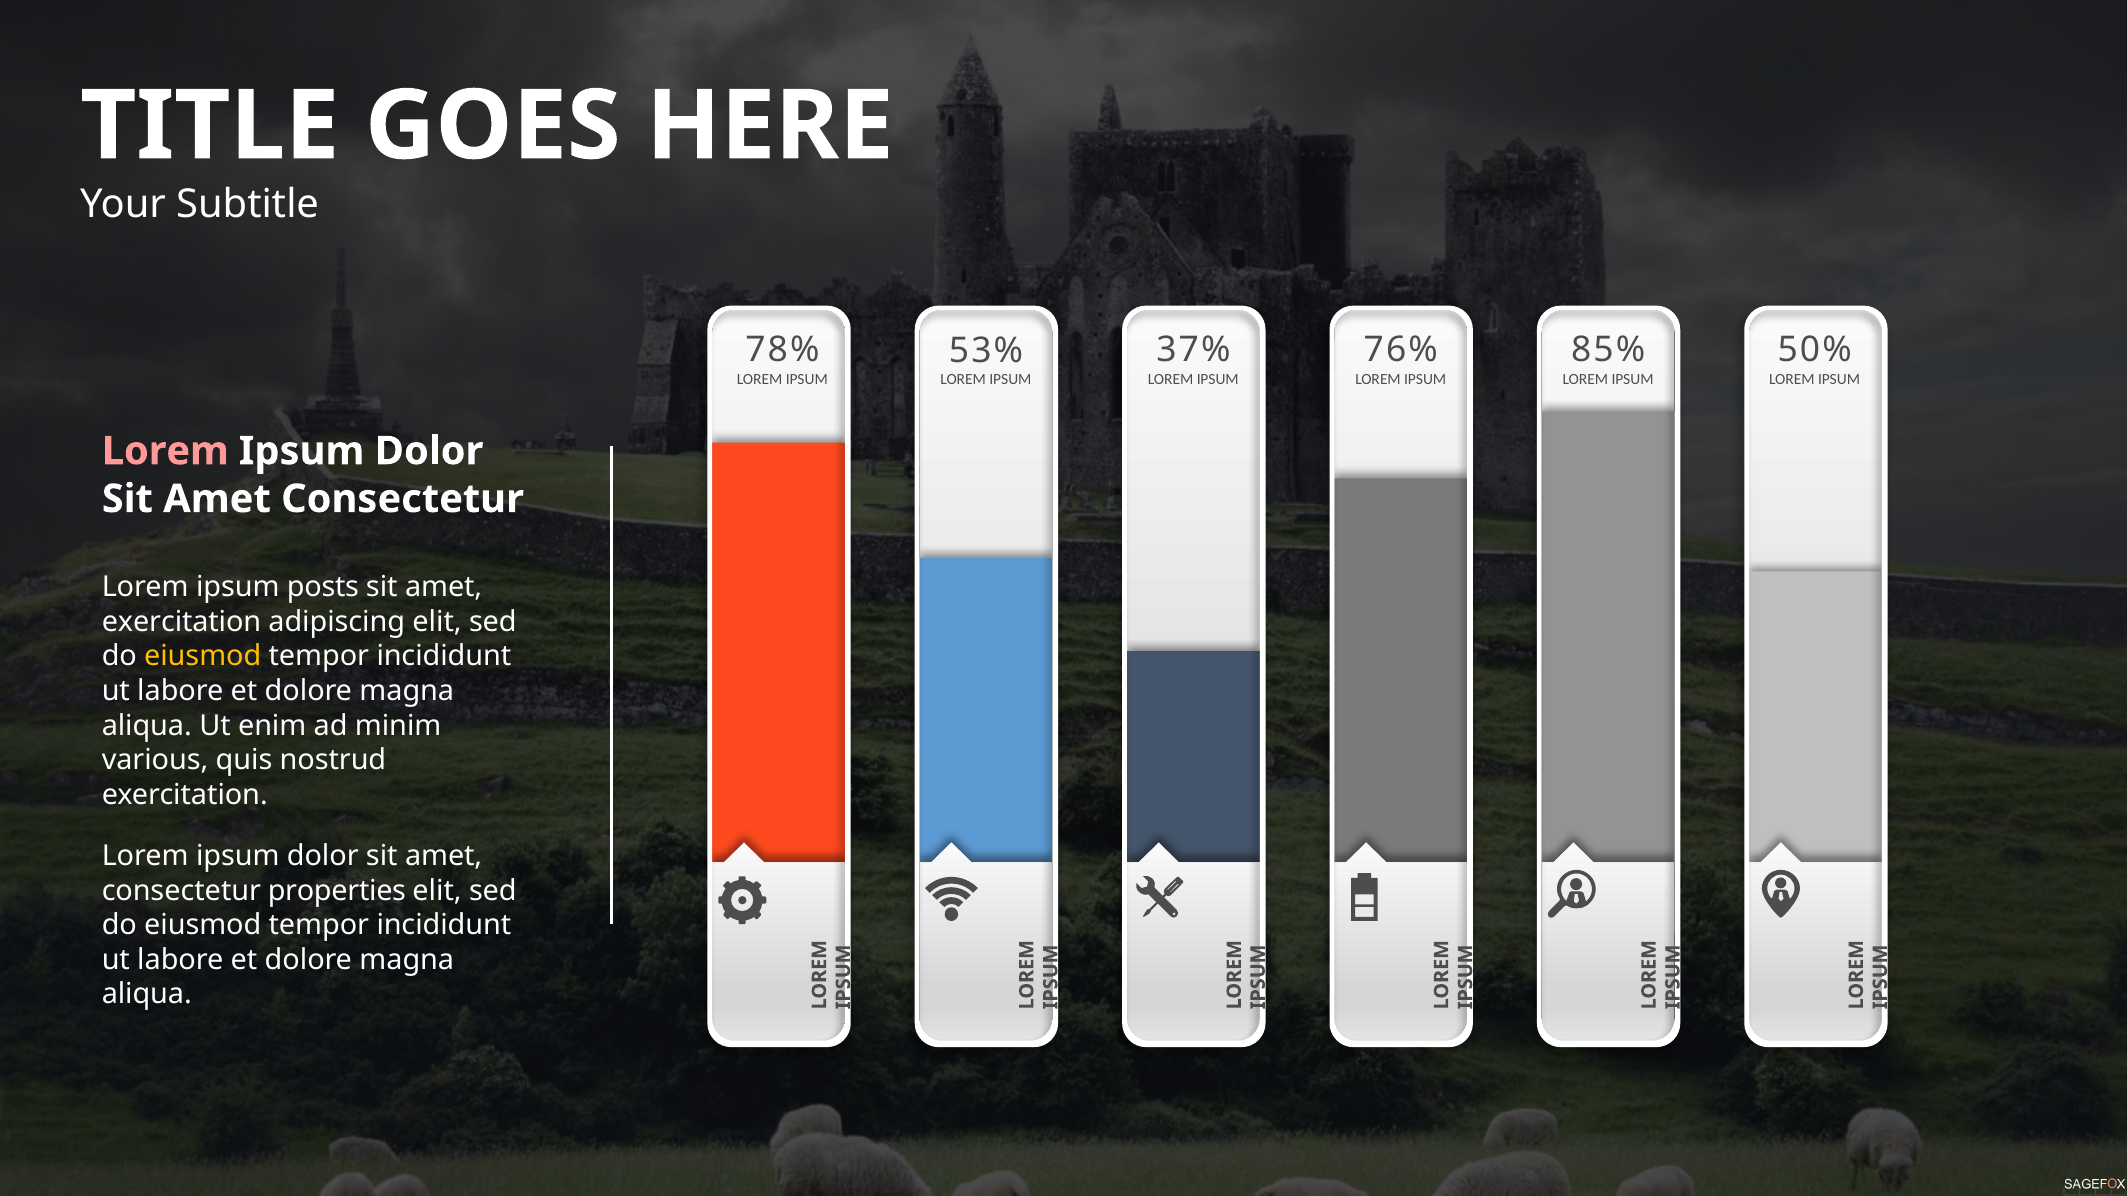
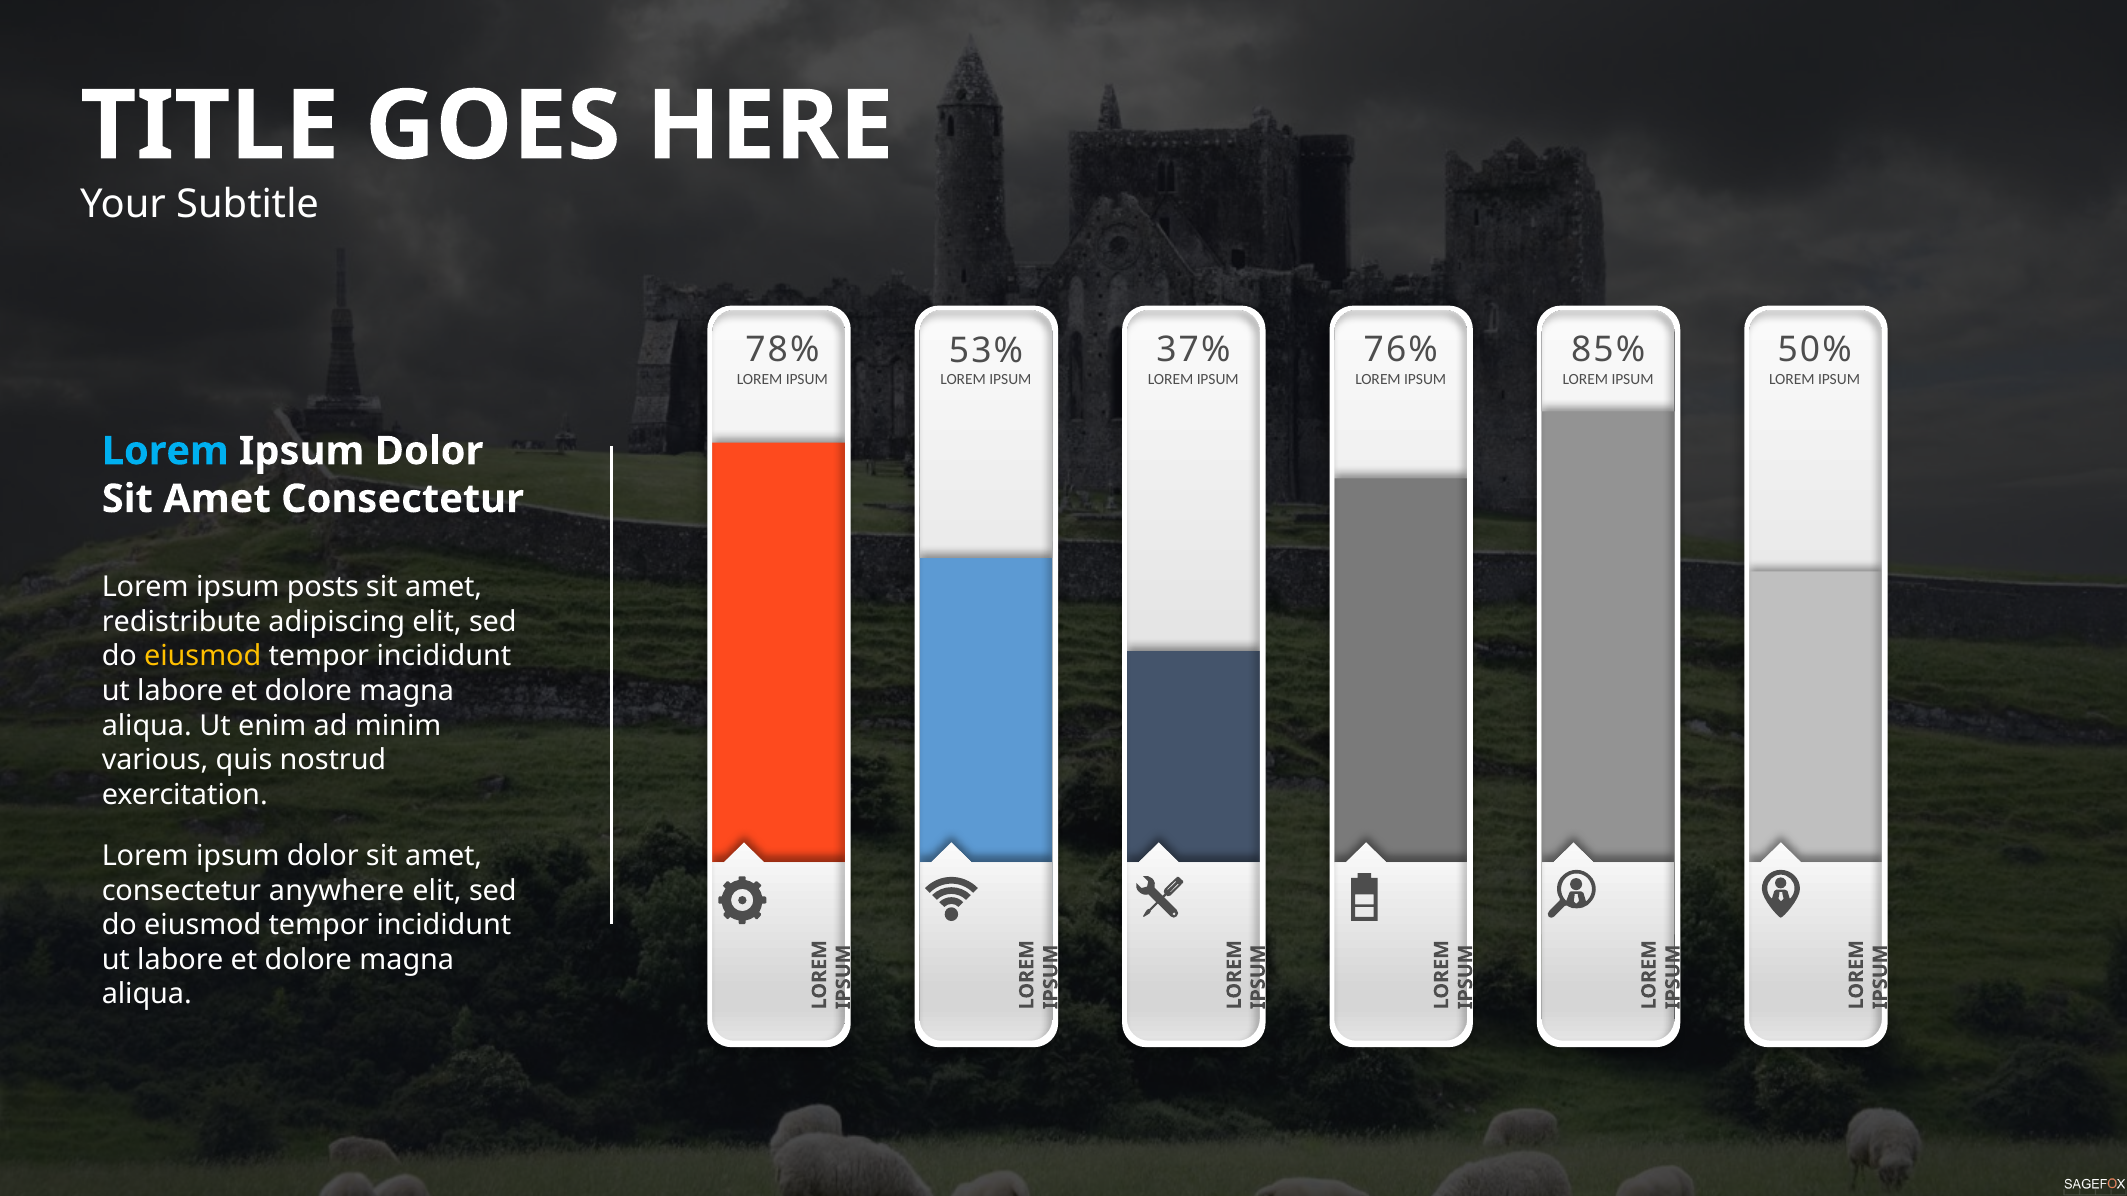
Lorem at (165, 451) colour: pink -> light blue
exercitation at (181, 622): exercitation -> redistribute
properties: properties -> anywhere
